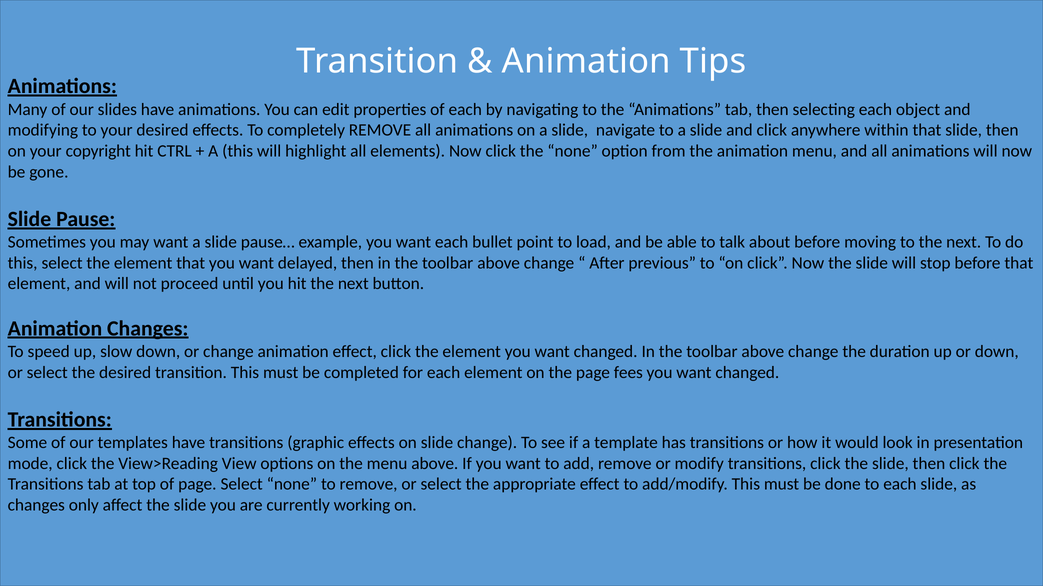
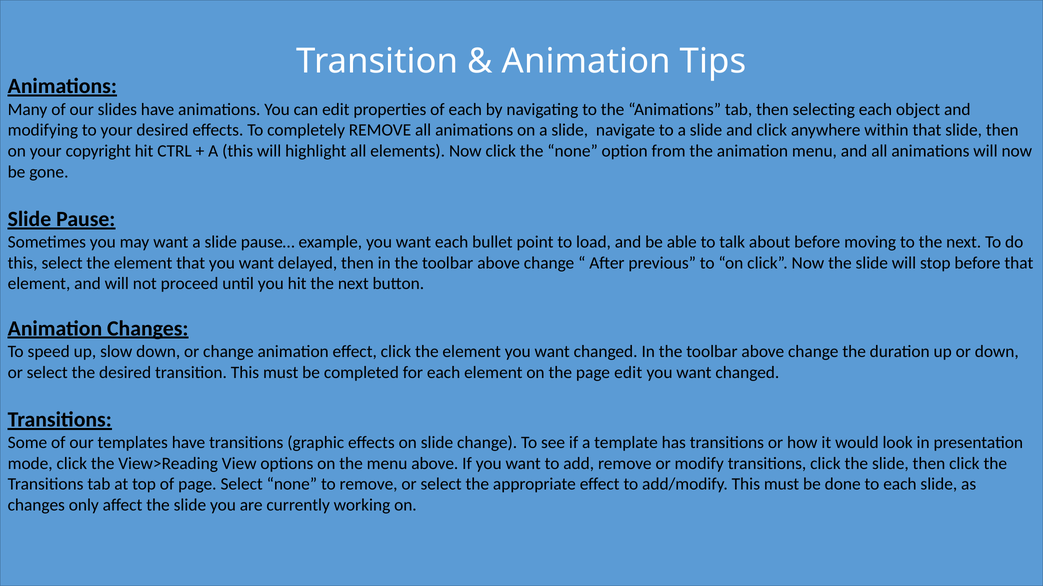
page fees: fees -> edit
